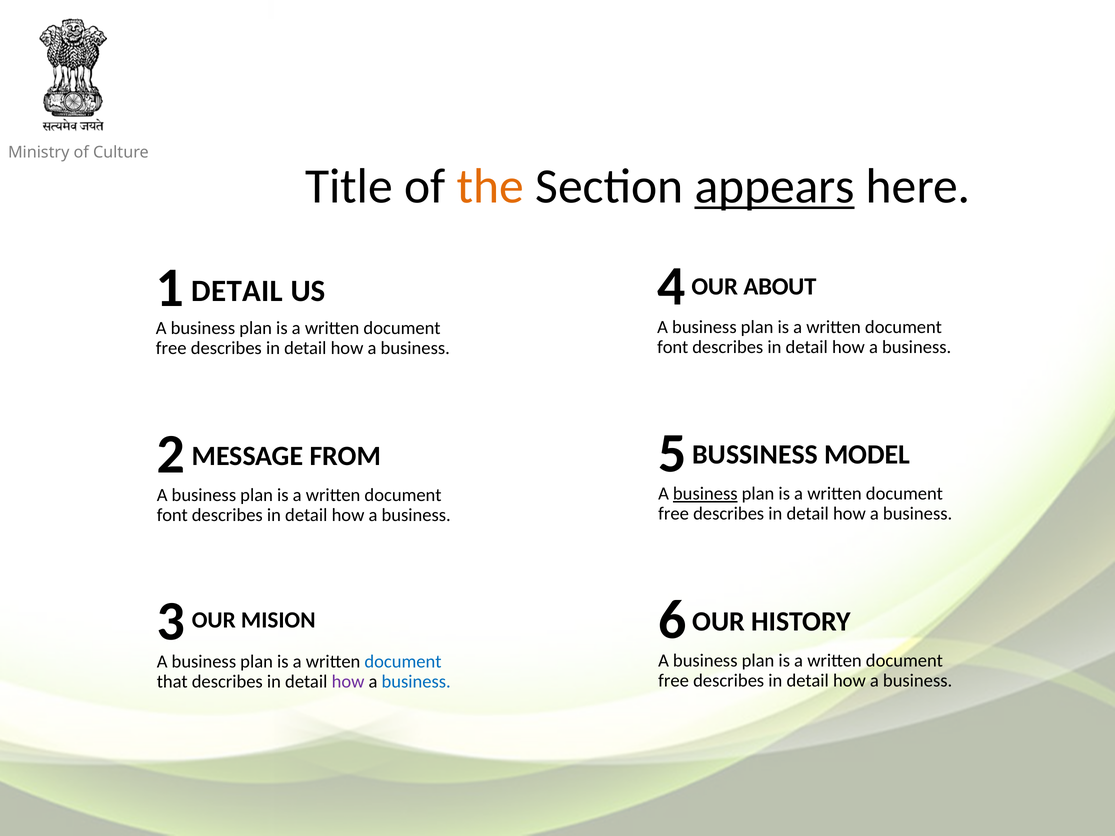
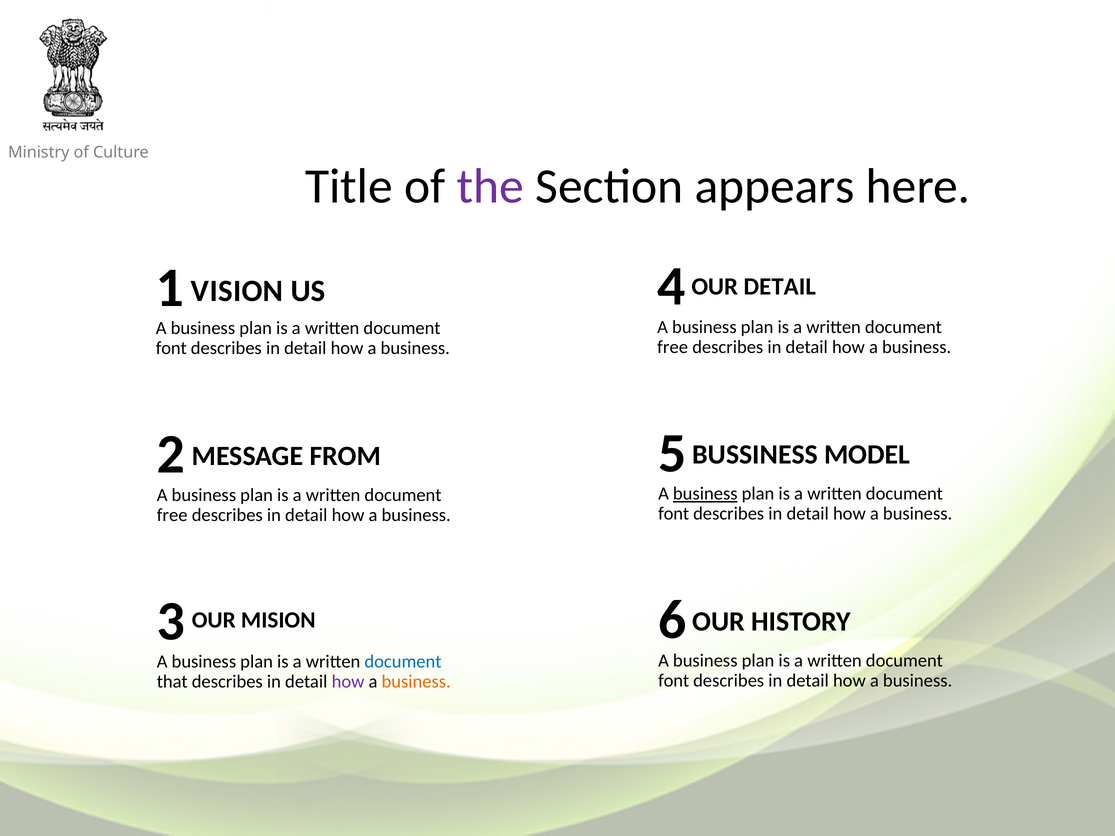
the colour: orange -> purple
appears underline: present -> none
OUR ABOUT: ABOUT -> DETAIL
1 DETAIL: DETAIL -> VISION
font at (673, 347): font -> free
free at (171, 348): free -> font
free at (674, 514): free -> font
font at (172, 515): font -> free
free at (674, 681): free -> font
business at (416, 682) colour: blue -> orange
